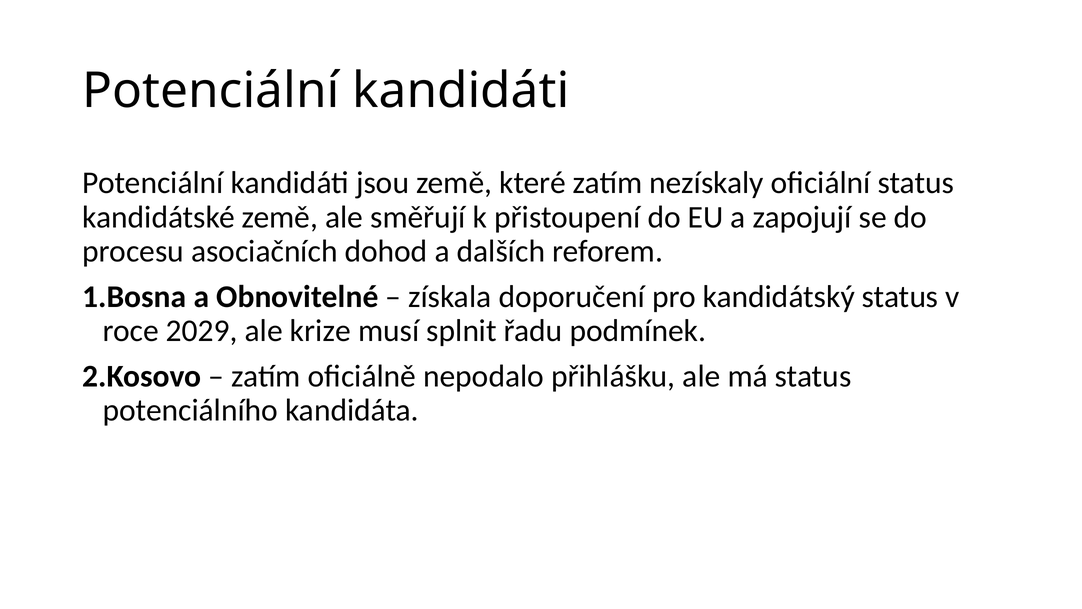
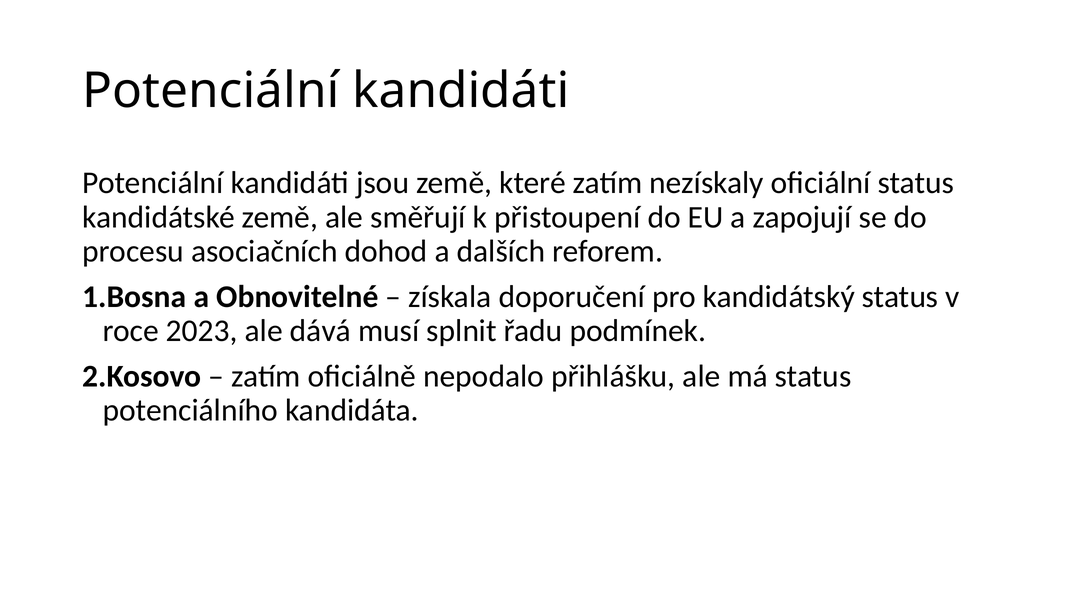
2029: 2029 -> 2023
krize: krize -> dává
